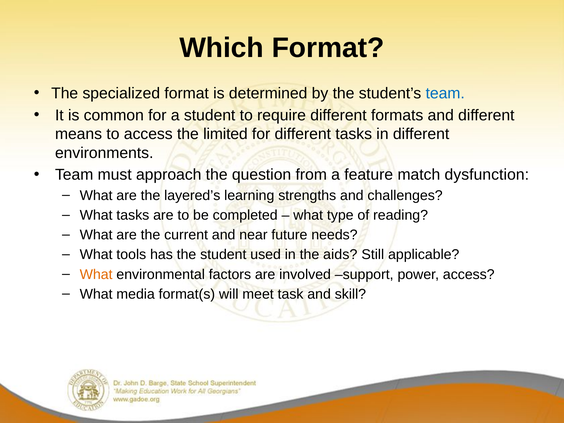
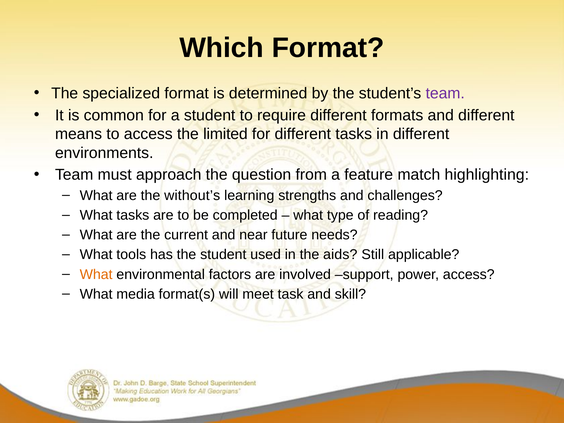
team at (445, 93) colour: blue -> purple
dysfunction: dysfunction -> highlighting
layered’s: layered’s -> without’s
